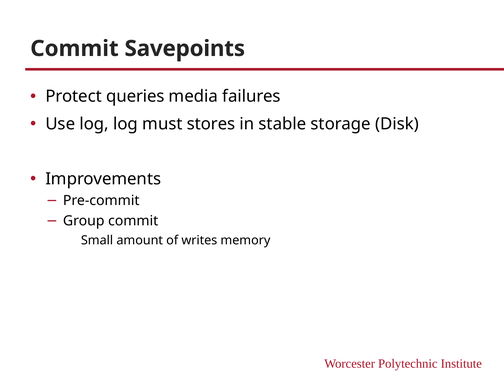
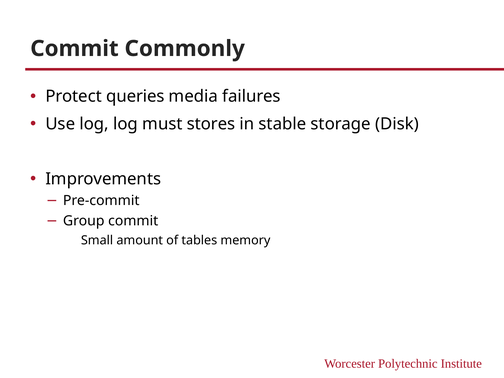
Savepoints: Savepoints -> Commonly
writes: writes -> tables
